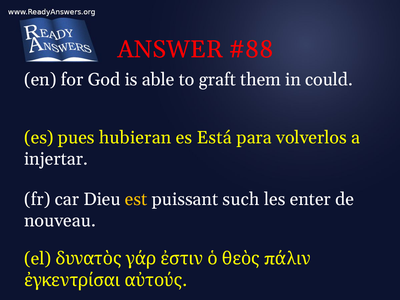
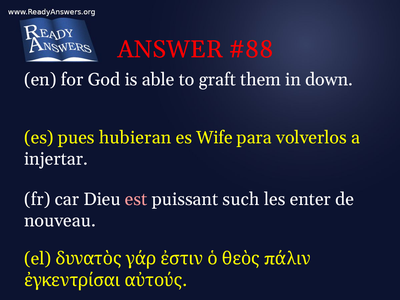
could: could -> down
Está: Está -> Wife
est colour: yellow -> pink
